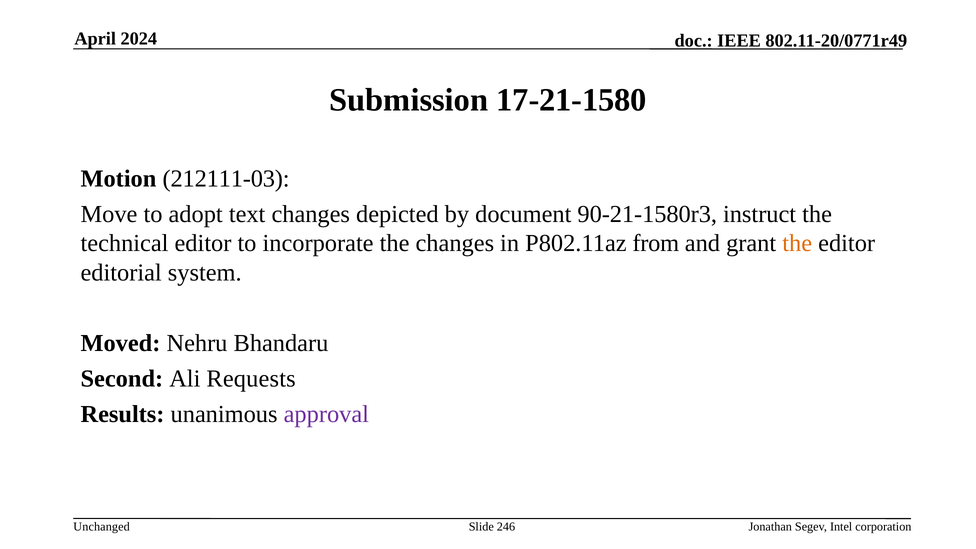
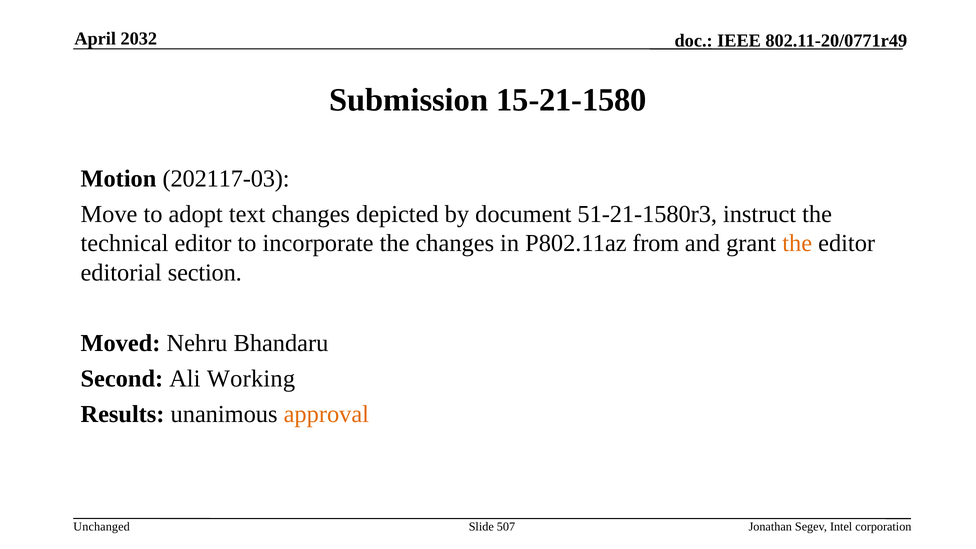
2024: 2024 -> 2032
17-21-1580: 17-21-1580 -> 15-21-1580
212111-03: 212111-03 -> 202117-03
90-21-1580r3: 90-21-1580r3 -> 51-21-1580r3
system: system -> section
Requests: Requests -> Working
approval colour: purple -> orange
246: 246 -> 507
